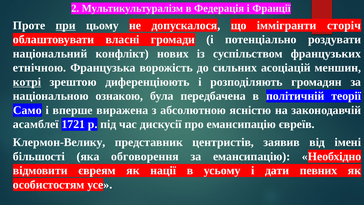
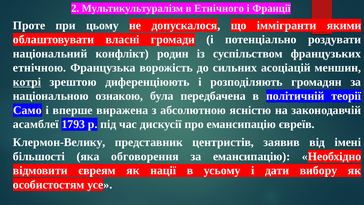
Федерація: Федерація -> Етнічного
при underline: present -> none
сторіч: сторіч -> якими
нових: нових -> родин
1721: 1721 -> 1793
певних: певних -> вибору
